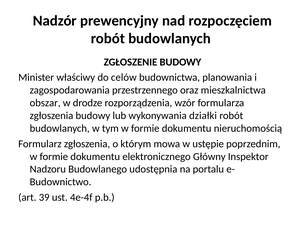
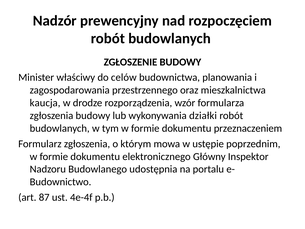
obszar: obszar -> kaucja
nieruchomością: nieruchomością -> przeznaczeniem
39: 39 -> 87
